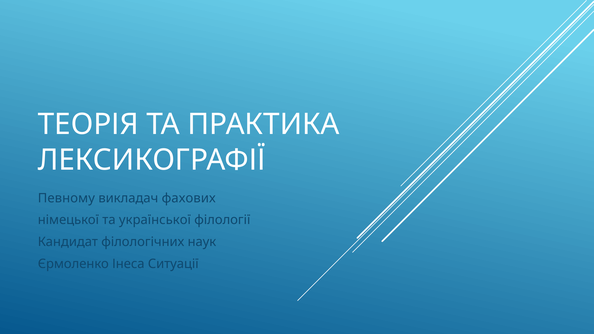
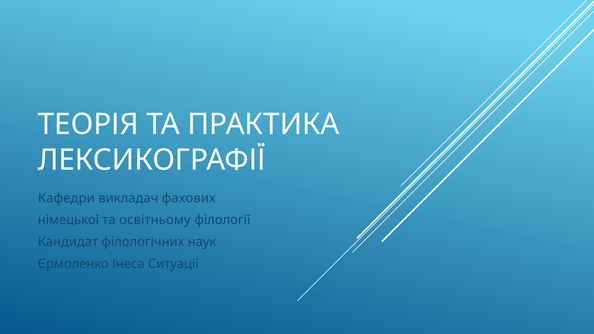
Певному: Певному -> Кафедри
української: української -> освітньому
